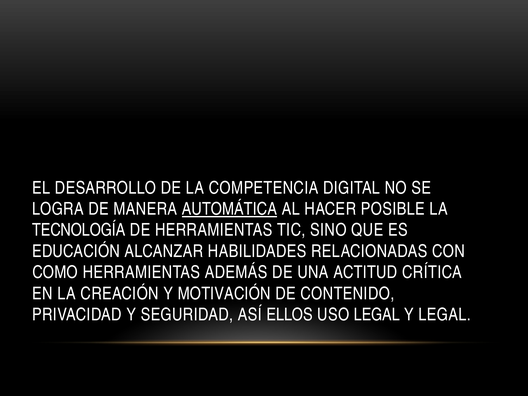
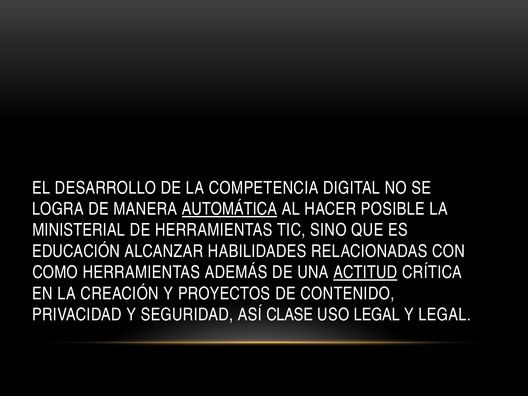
TECNOLOGÍA: TECNOLOGÍA -> MINISTERIAL
ACTITUD underline: none -> present
MOTIVACIÓN: MOTIVACIÓN -> PROYECTOS
ELLOS: ELLOS -> CLASE
